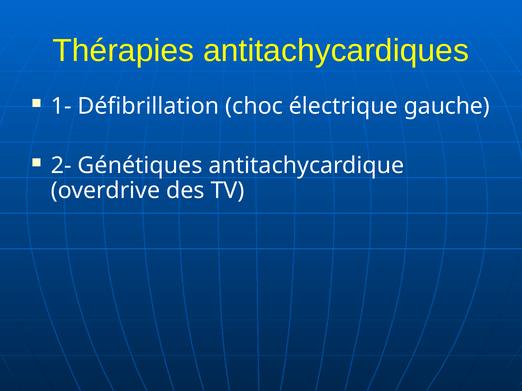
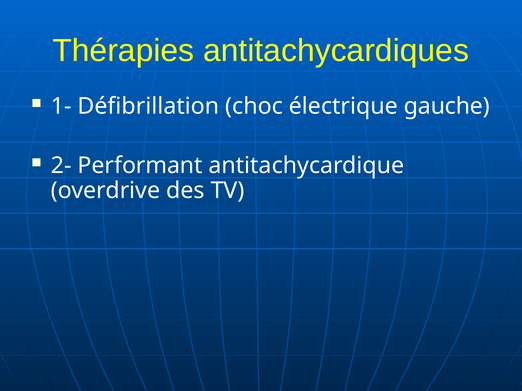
Génétiques: Génétiques -> Performant
